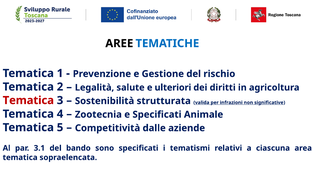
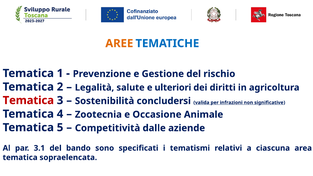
AREE colour: black -> orange
strutturata: strutturata -> concludersi
e Specificati: Specificati -> Occasione
